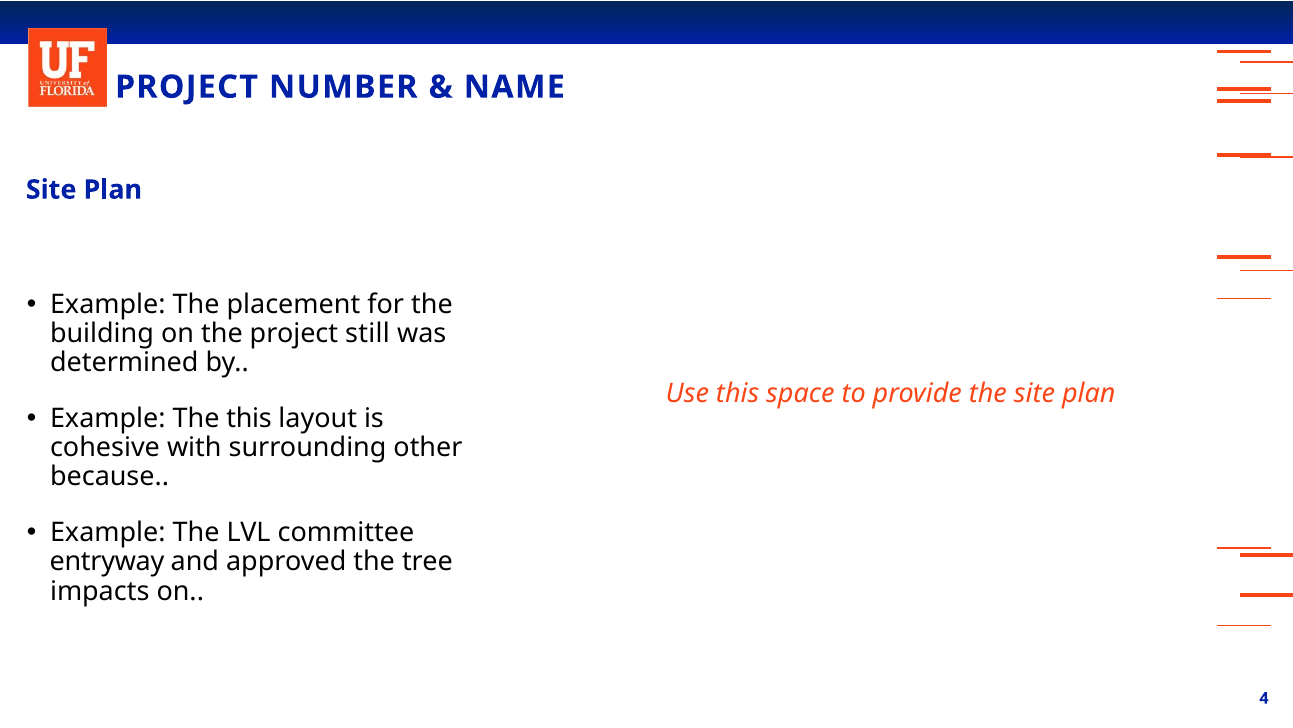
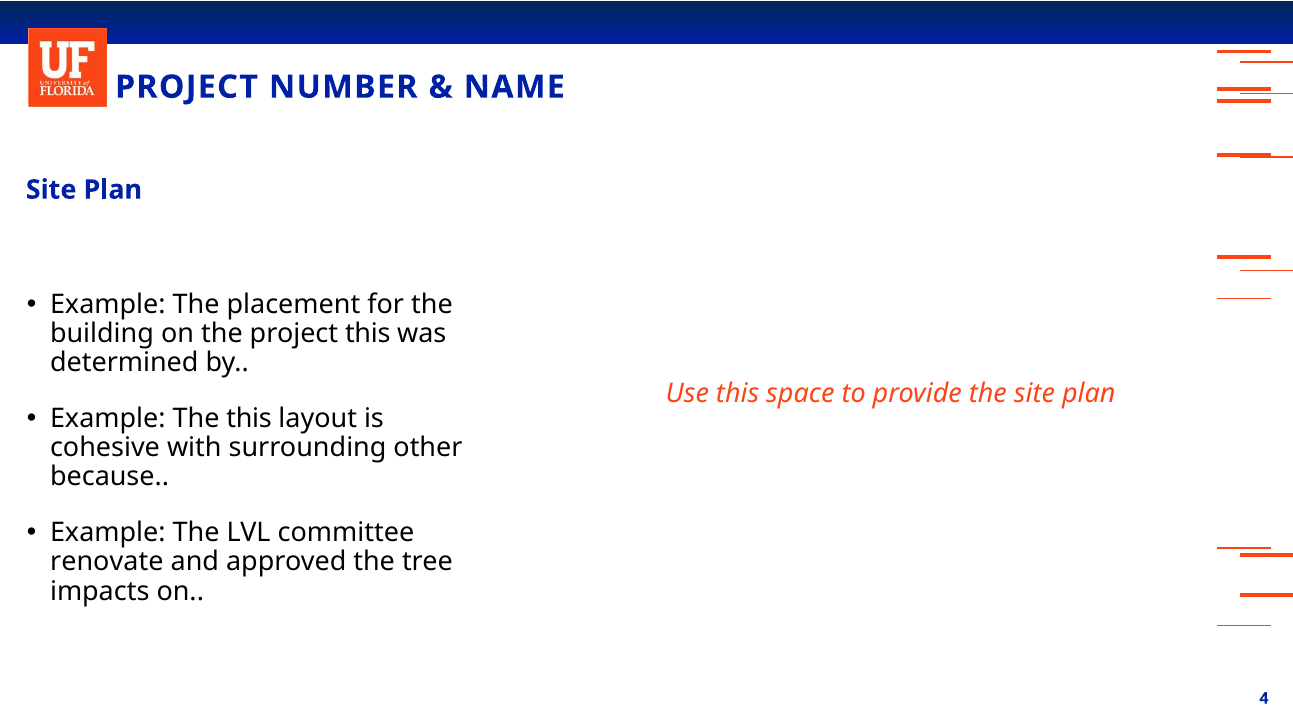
project still: still -> this
entryway: entryway -> renovate
